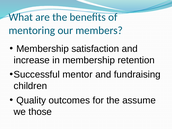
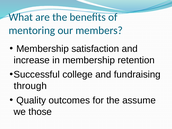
mentor: mentor -> college
children: children -> through
